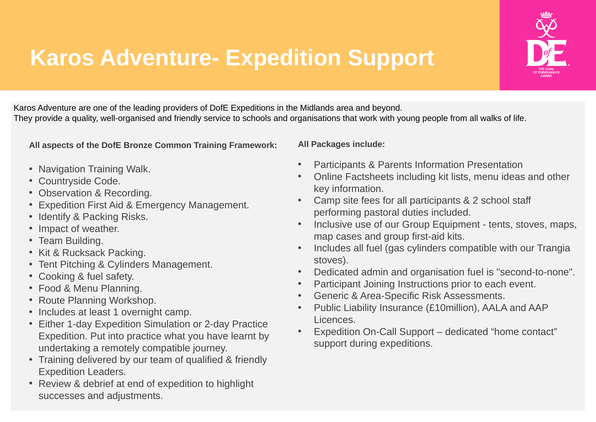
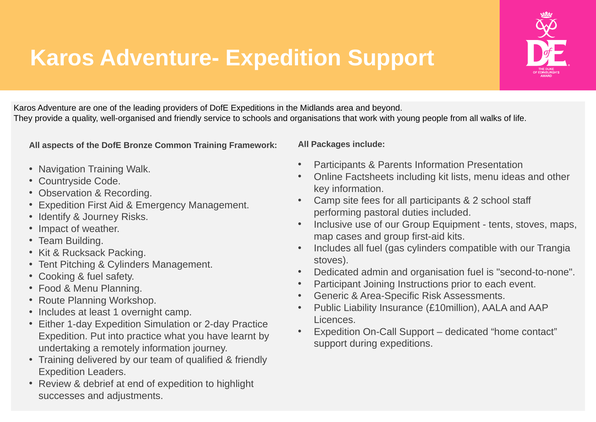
Packing at (101, 217): Packing -> Journey
remotely compatible: compatible -> information
